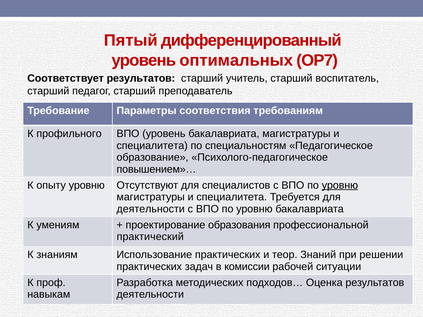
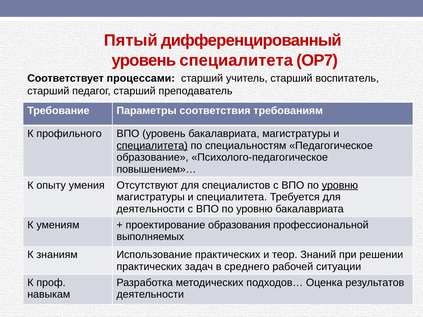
уровень оптимальных: оптимальных -> специалитета
Соответствует результатов: результатов -> процессами
специалитета at (152, 146) underline: none -> present
опыту уровню: уровню -> умения
практический: практический -> выполняемых
комиссии: комиссии -> среднего
